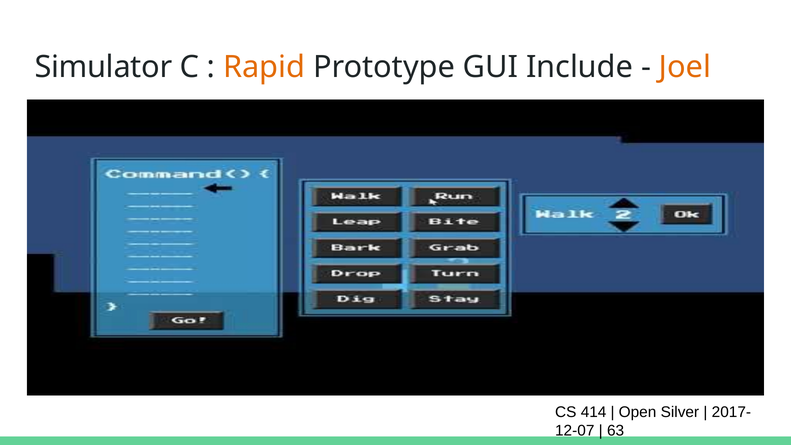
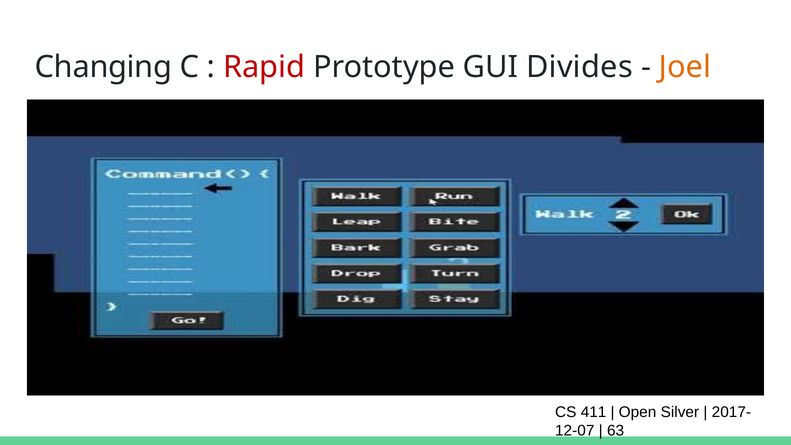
Simulator: Simulator -> Changing
Rapid colour: orange -> red
Include: Include -> Divides
414: 414 -> 411
